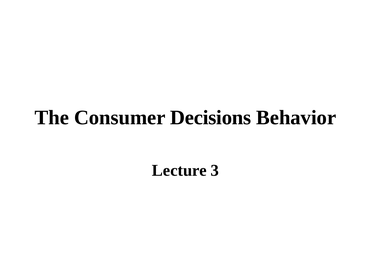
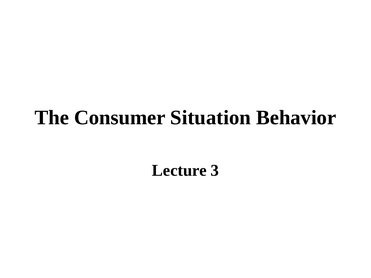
Decisions: Decisions -> Situation
